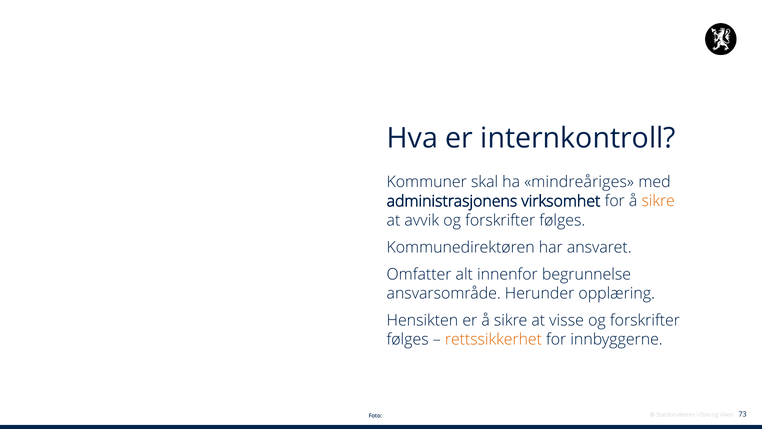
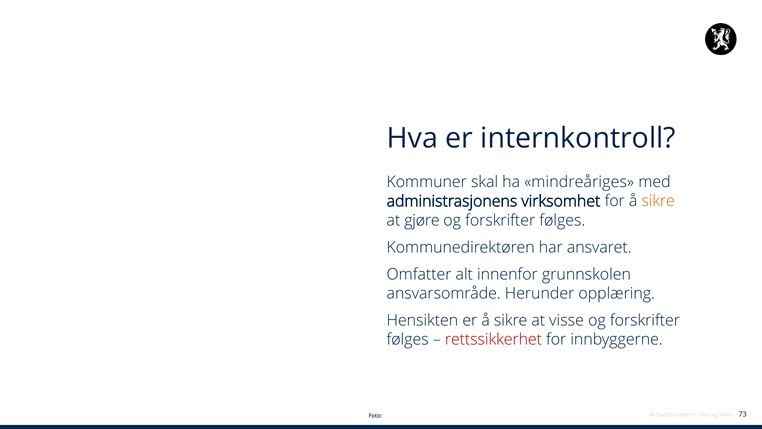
avvik: avvik -> gjøre
begrunnelse: begrunnelse -> grunnskolen
rettssikkerhet colour: orange -> red
